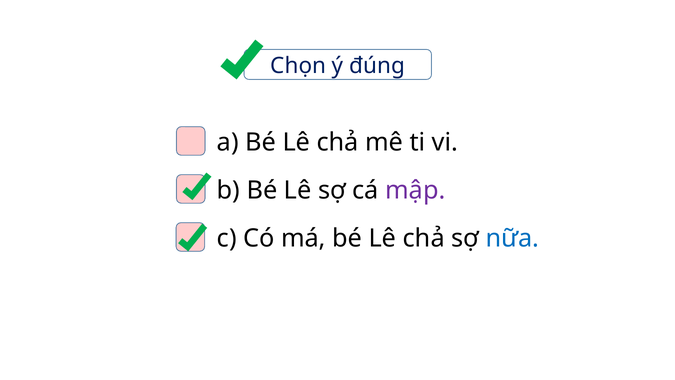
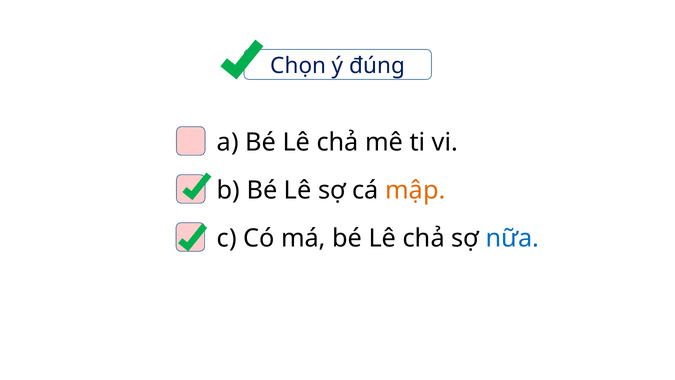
mập colour: purple -> orange
